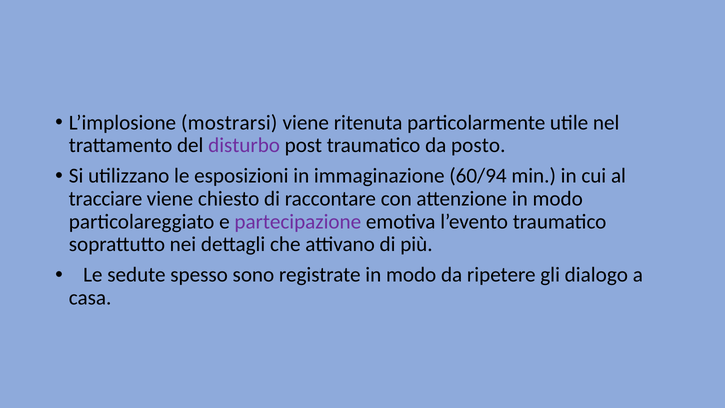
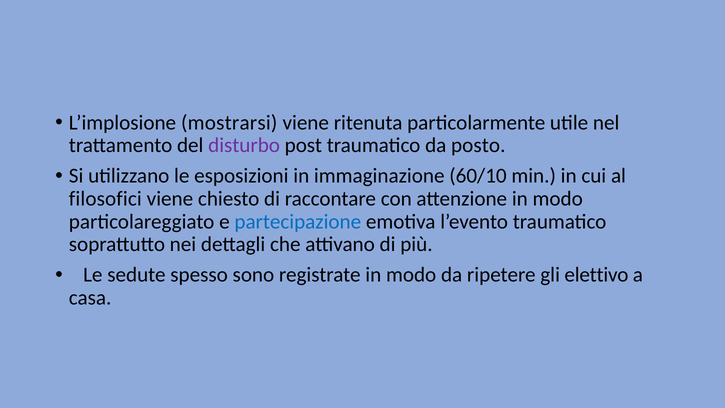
60/94: 60/94 -> 60/10
tracciare: tracciare -> filosofici
partecipazione colour: purple -> blue
dialogo: dialogo -> elettivo
